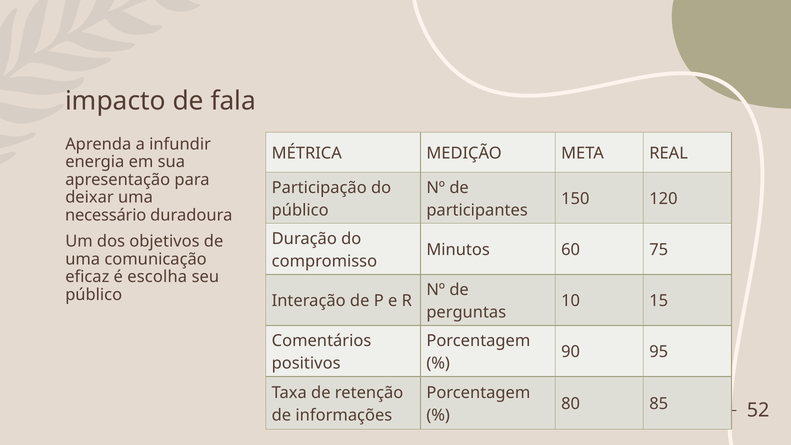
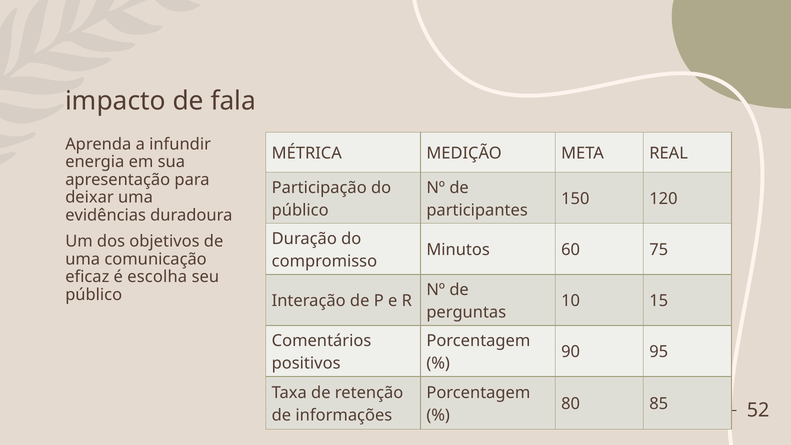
necessário: necessário -> evidências
